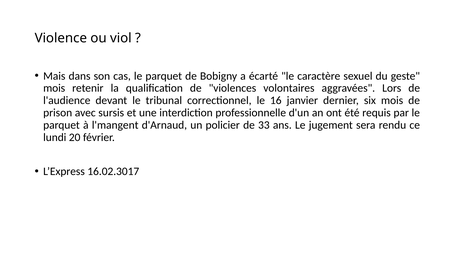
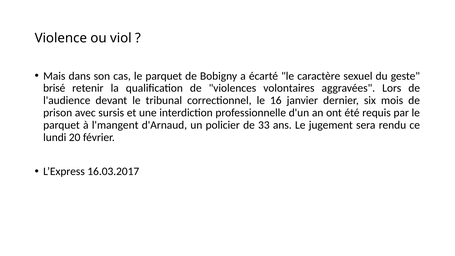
mois at (54, 88): mois -> brisé
16.02.3017: 16.02.3017 -> 16.03.2017
